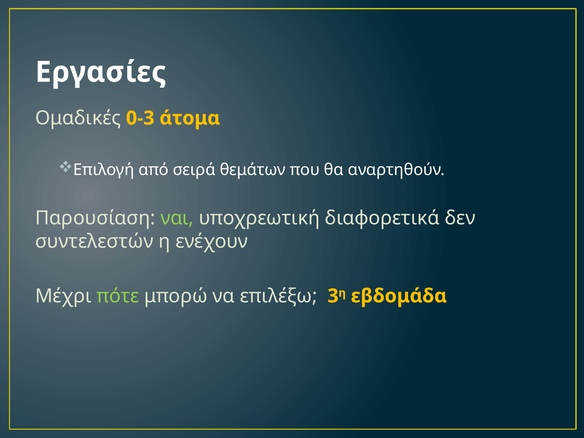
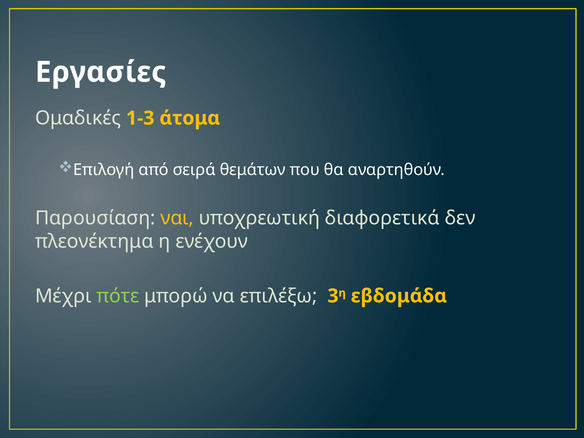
0-3: 0-3 -> 1-3
ναι colour: light green -> yellow
συντελεστών: συντελεστών -> πλεονέκτημα
